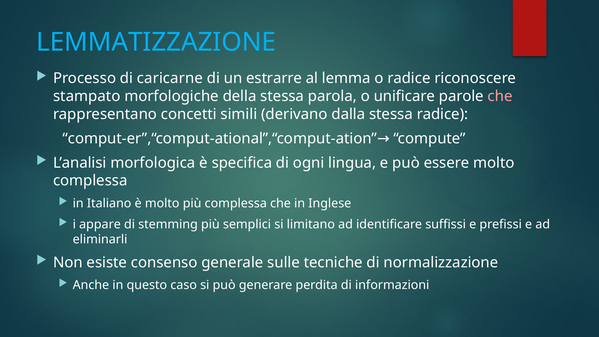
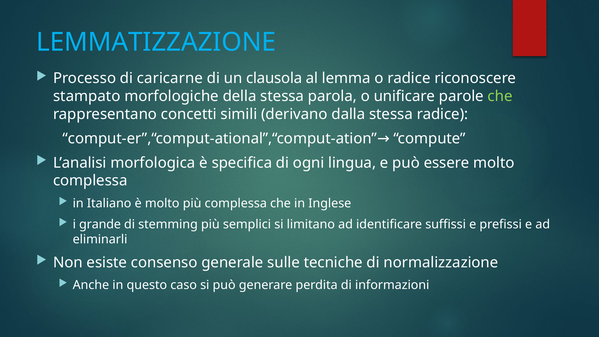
estrarre: estrarre -> clausola
che at (500, 96) colour: pink -> light green
appare: appare -> grande
